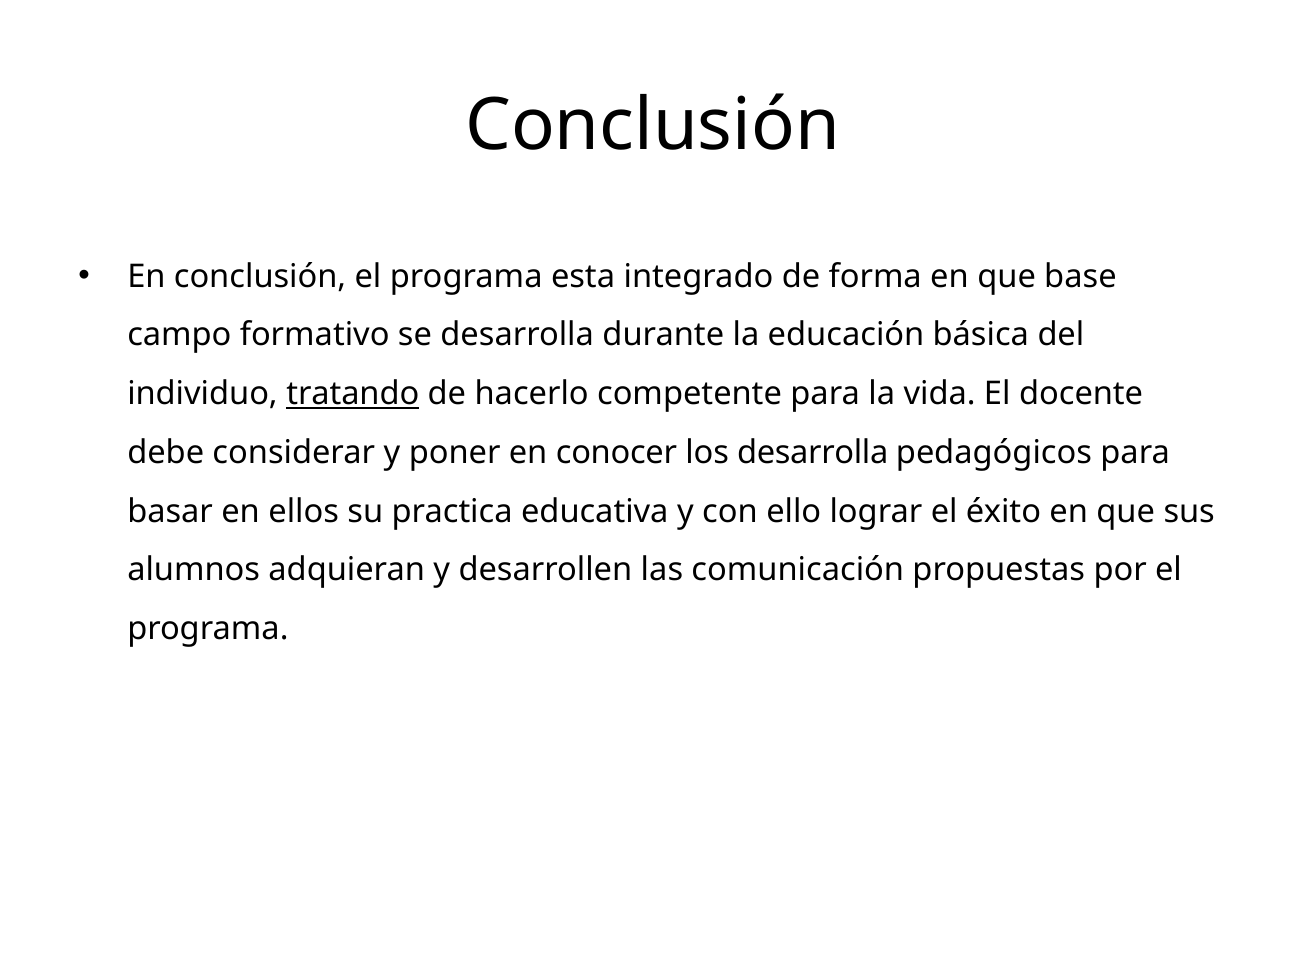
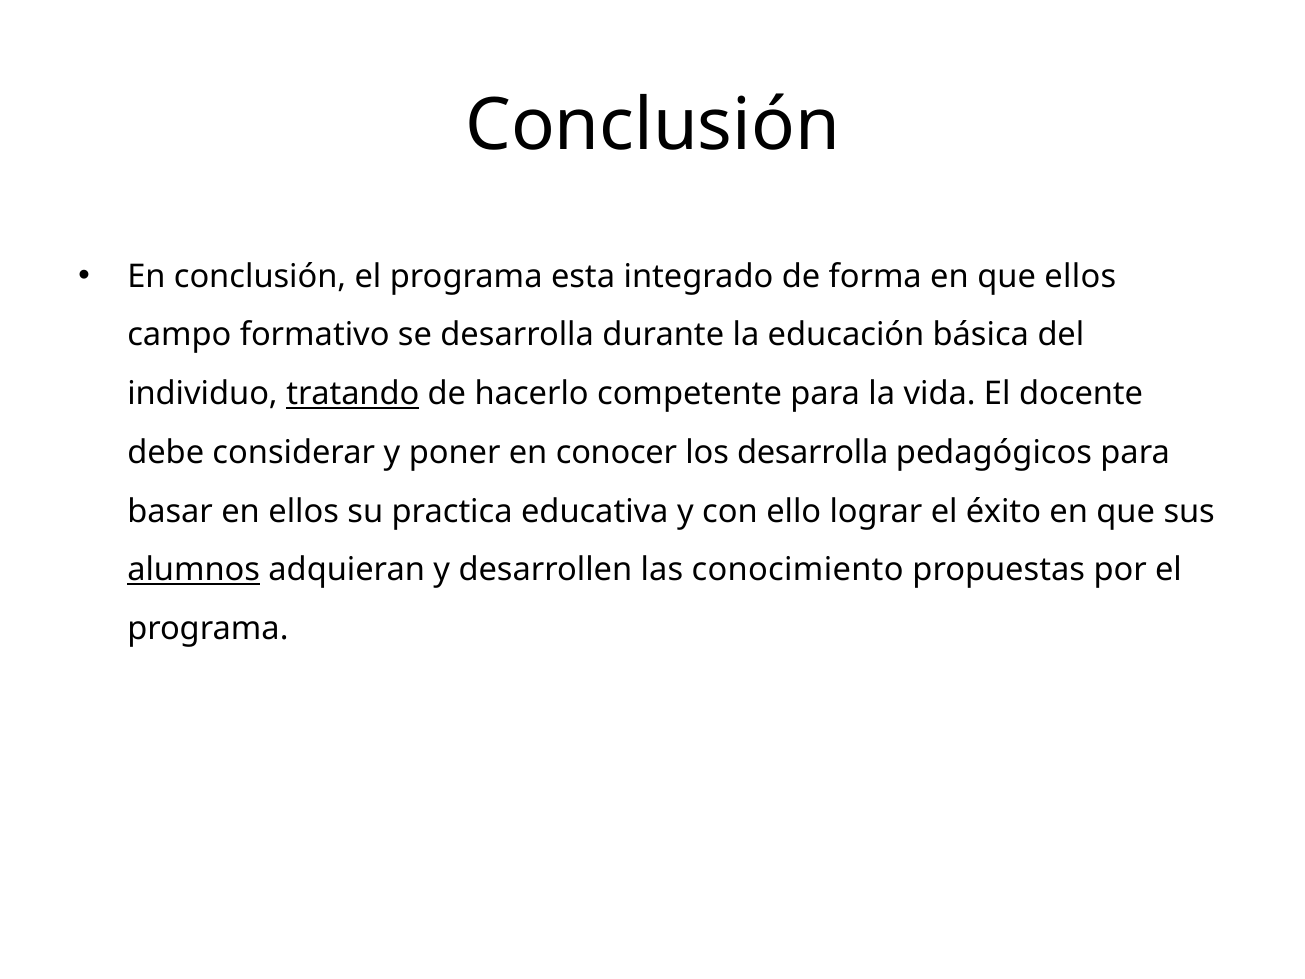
que base: base -> ellos
alumnos underline: none -> present
comunicación: comunicación -> conocimiento
